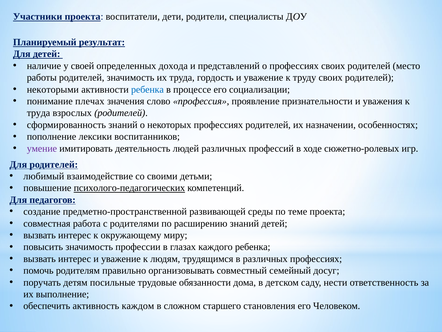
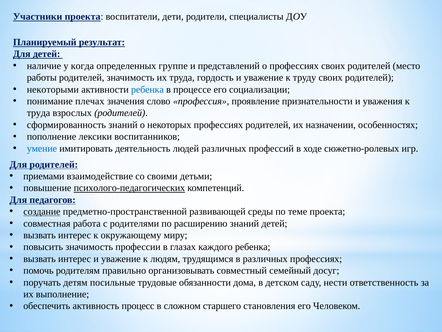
своей: своей -> когда
дохода: дохода -> группе
умение colour: purple -> blue
любимый: любимый -> приемами
создание underline: none -> present
каждом: каждом -> процесс
